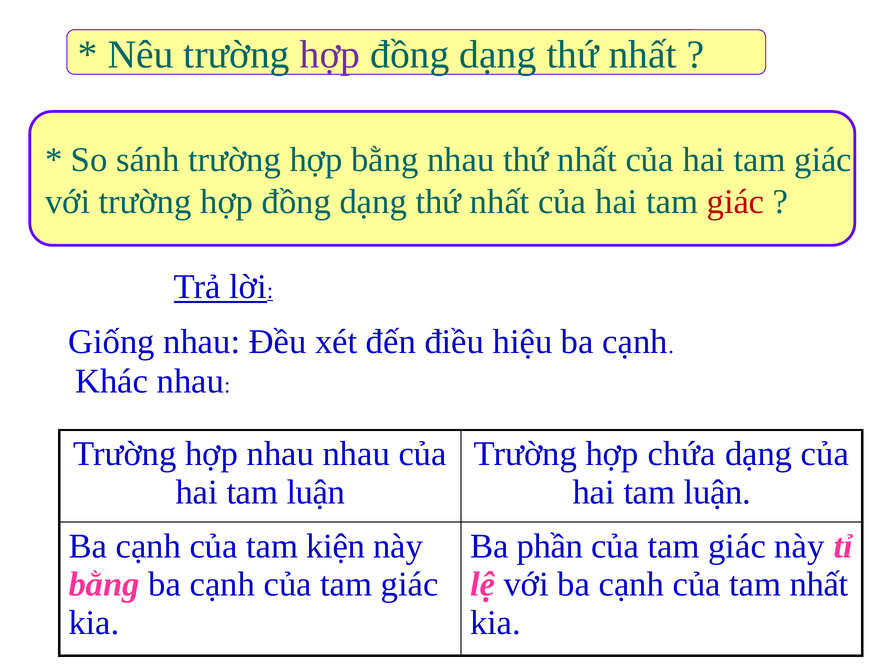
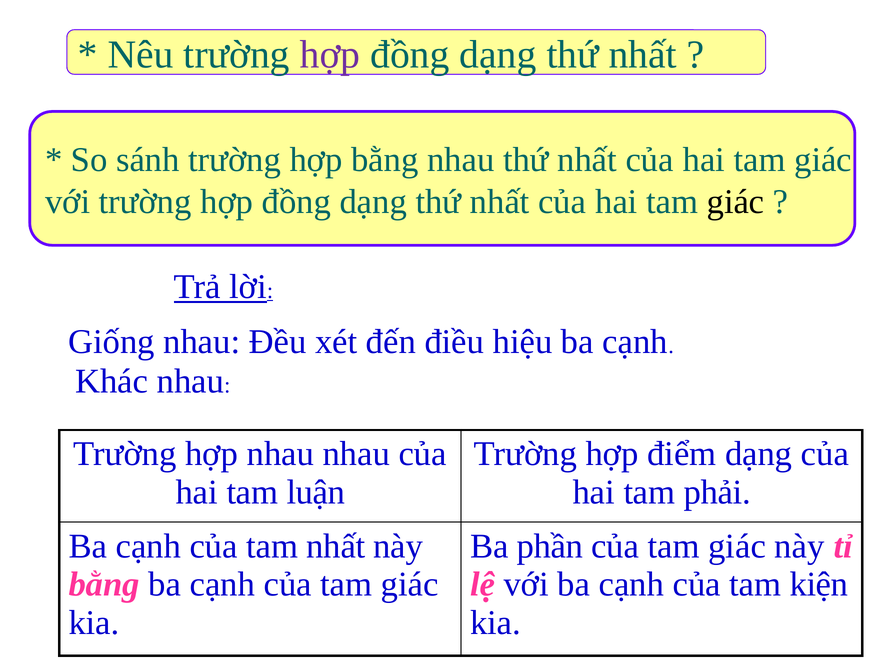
giác at (736, 202) colour: red -> black
chứa: chứa -> điểm
luận at (717, 492): luận -> phải
tam kiện: kiện -> nhất
tam nhất: nhất -> kiện
